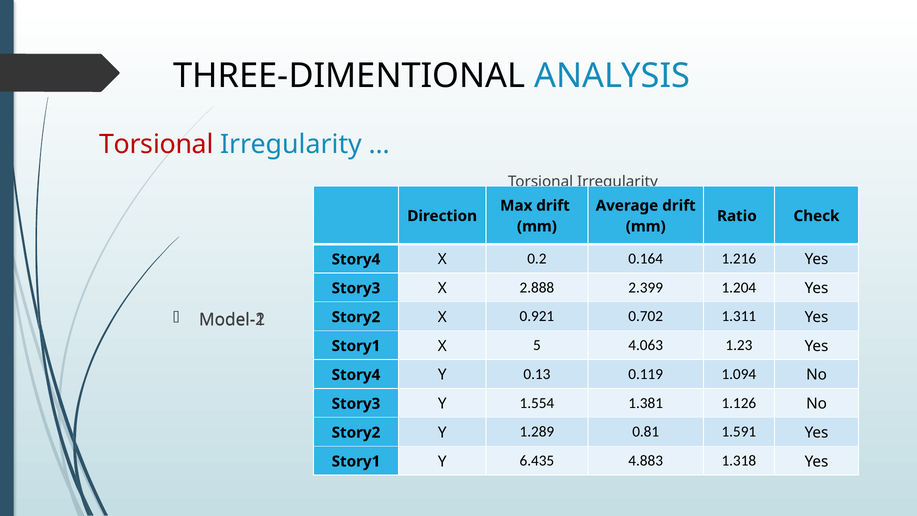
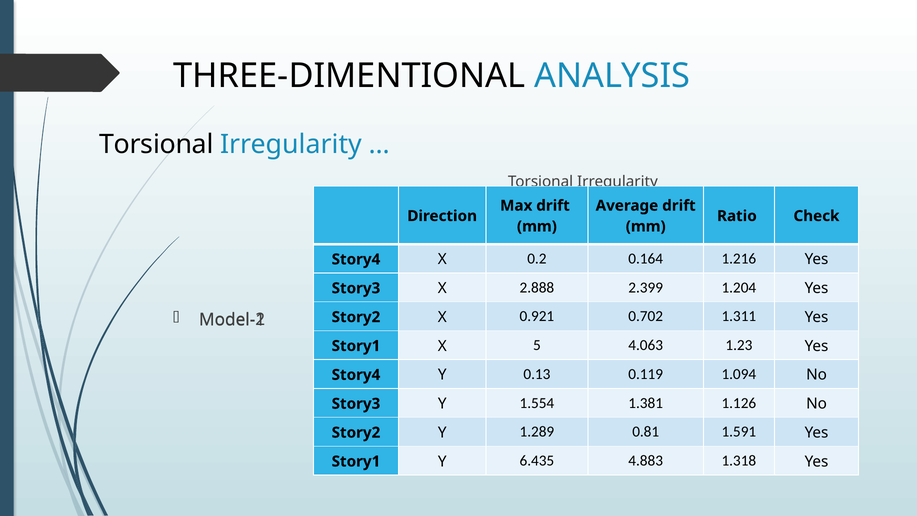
Torsional at (156, 144) colour: red -> black
